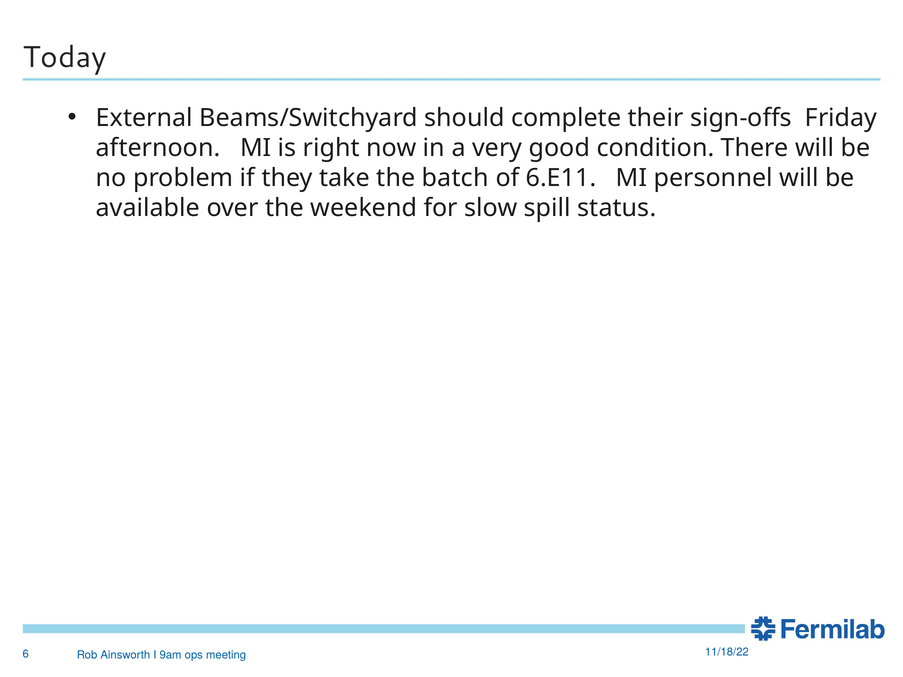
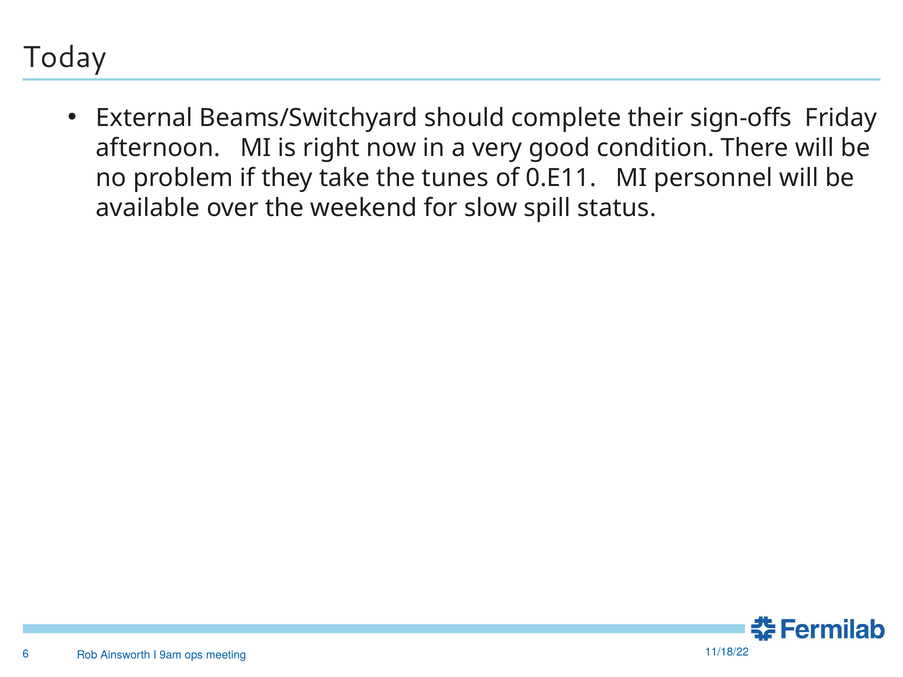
batch: batch -> tunes
6.E11: 6.E11 -> 0.E11
